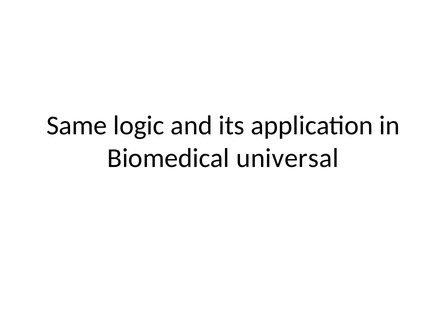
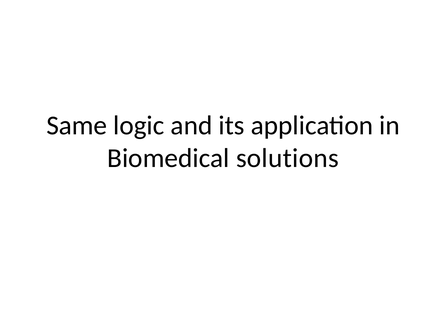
universal: universal -> solutions
